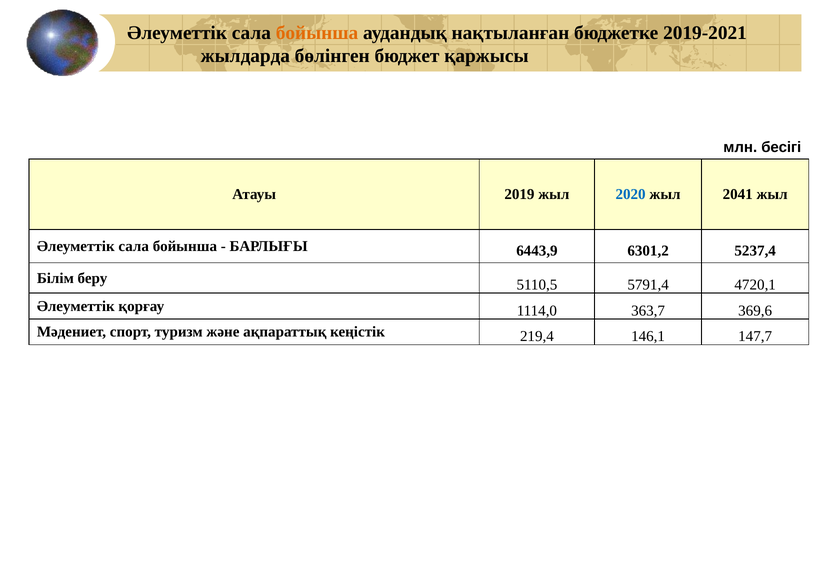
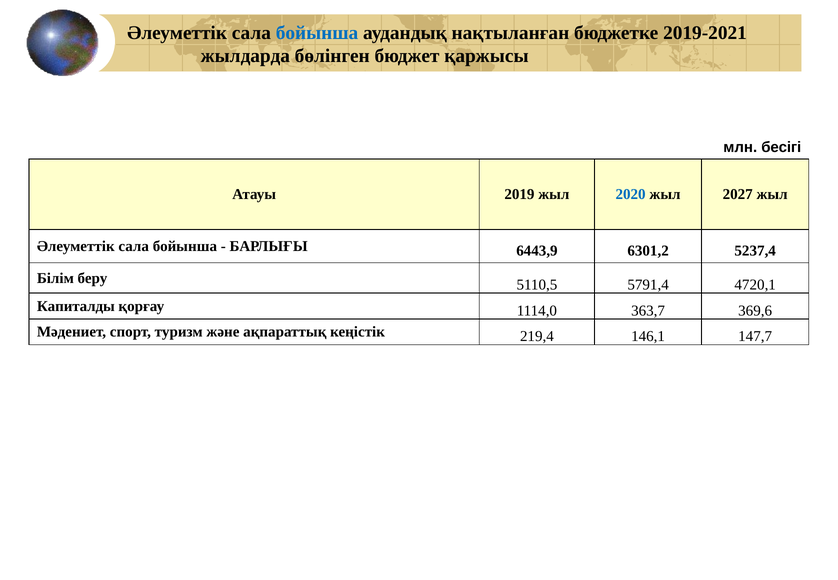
бойынша at (317, 33) colour: orange -> blue
2041: 2041 -> 2027
Әлеуметтiк: Әлеуметтiк -> Капиталды
